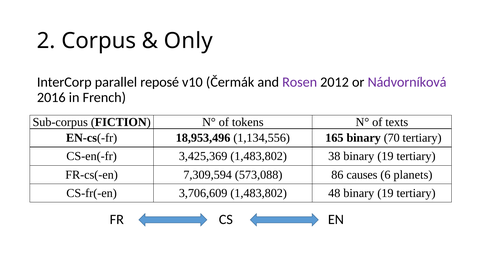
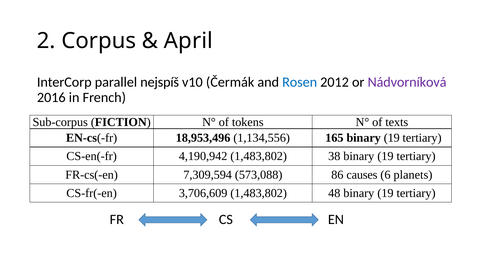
Only: Only -> April
reposé: reposé -> nejspíš
Rosen colour: purple -> blue
165 binary 70: 70 -> 19
3,425,369: 3,425,369 -> 4,190,942
